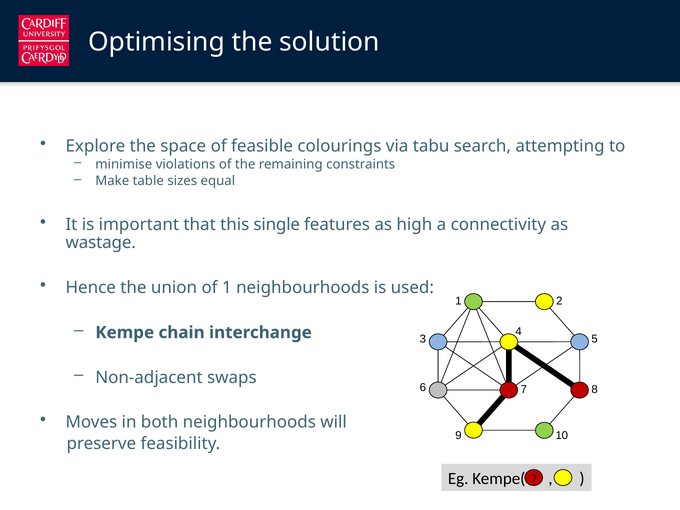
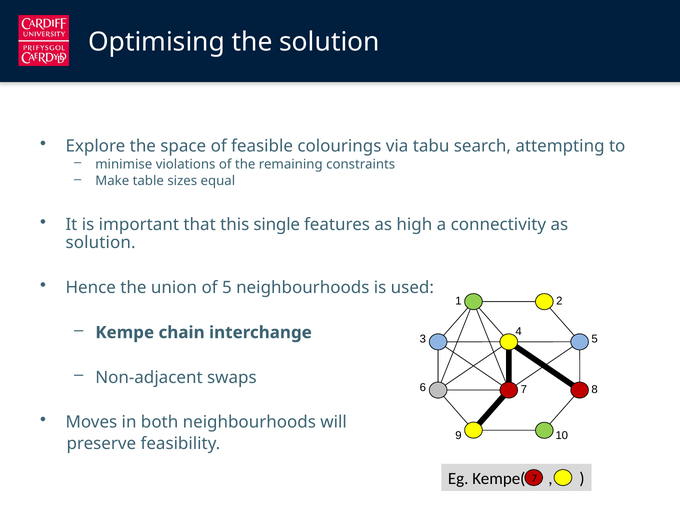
wastage at (101, 243): wastage -> solution
of 1: 1 -> 5
